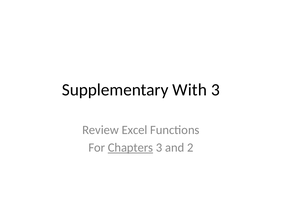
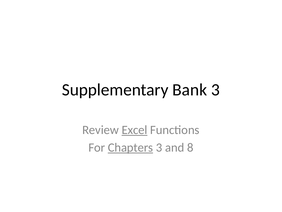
With: With -> Bank
Excel underline: none -> present
2: 2 -> 8
